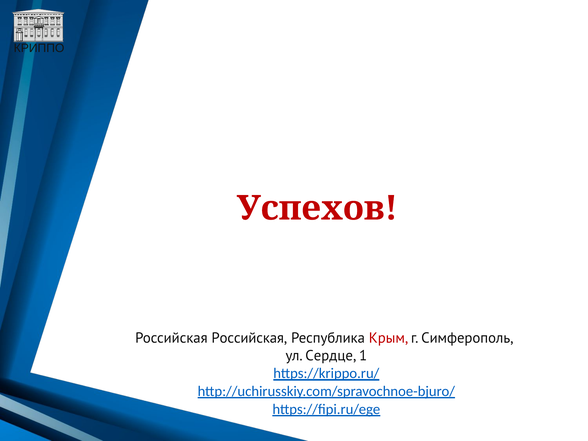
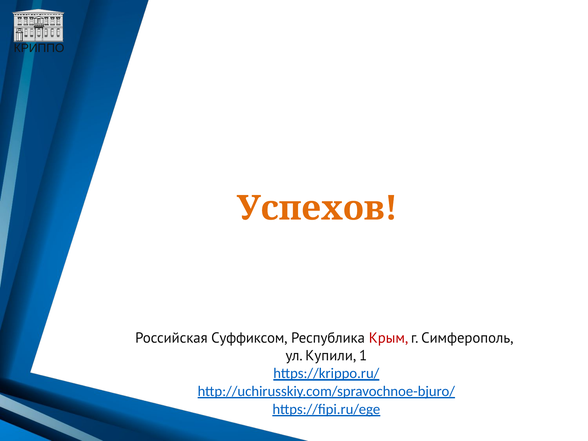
Успехов colour: red -> orange
Российская Российская: Российская -> Суффиксом
Сердце: Сердце -> Купили
